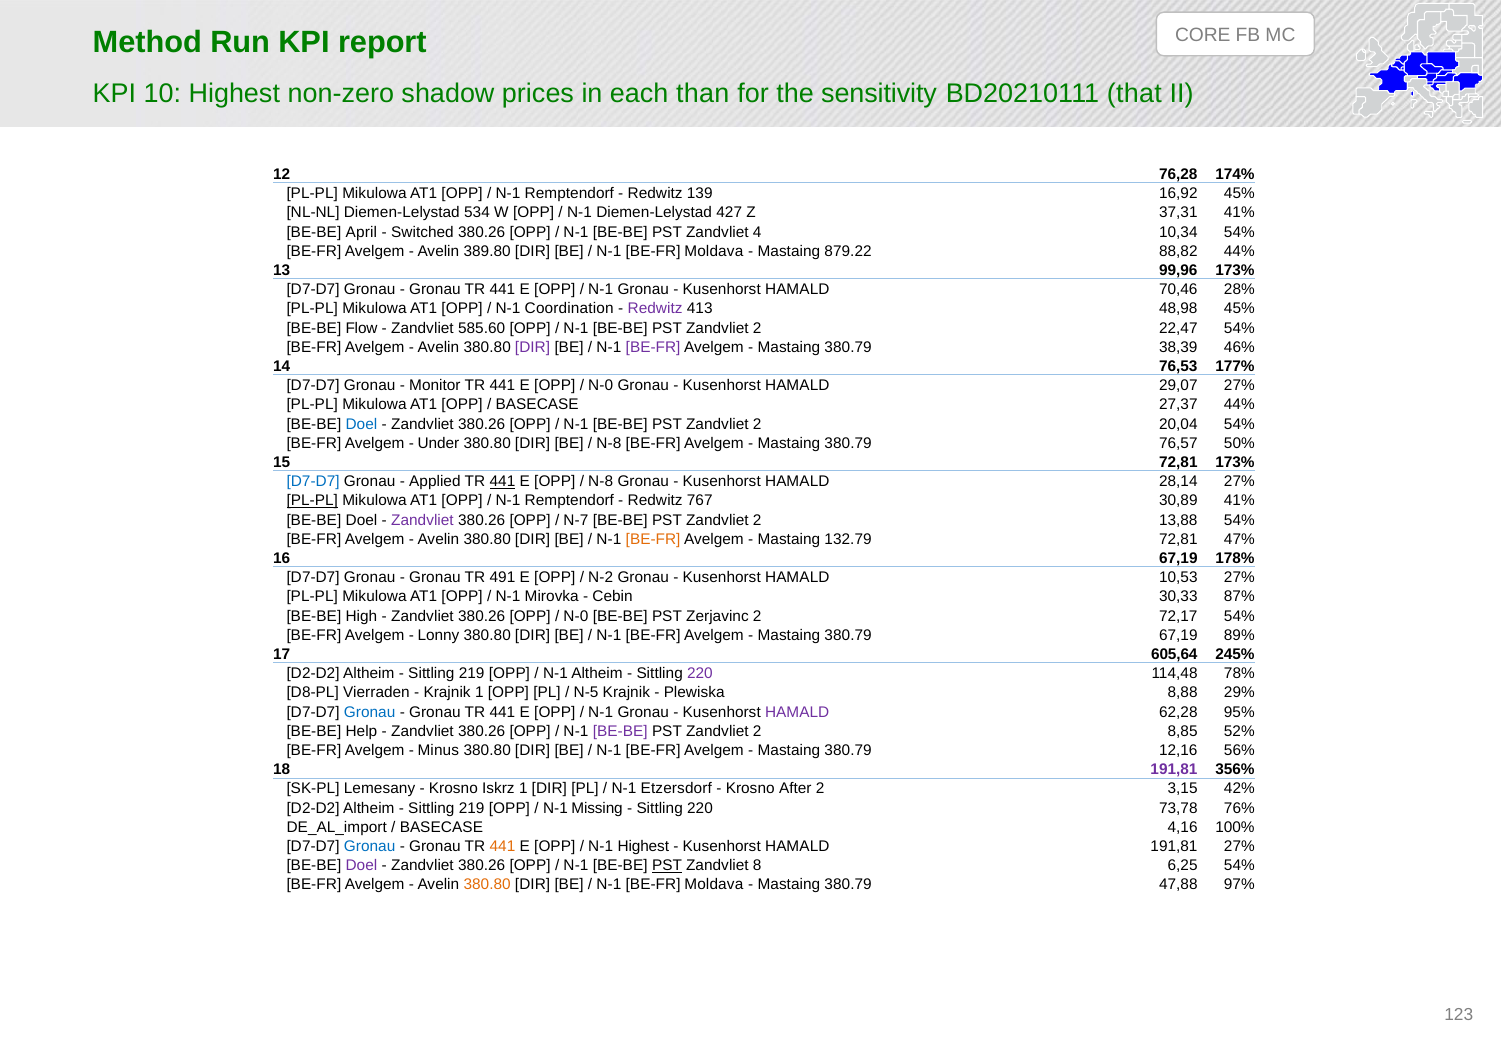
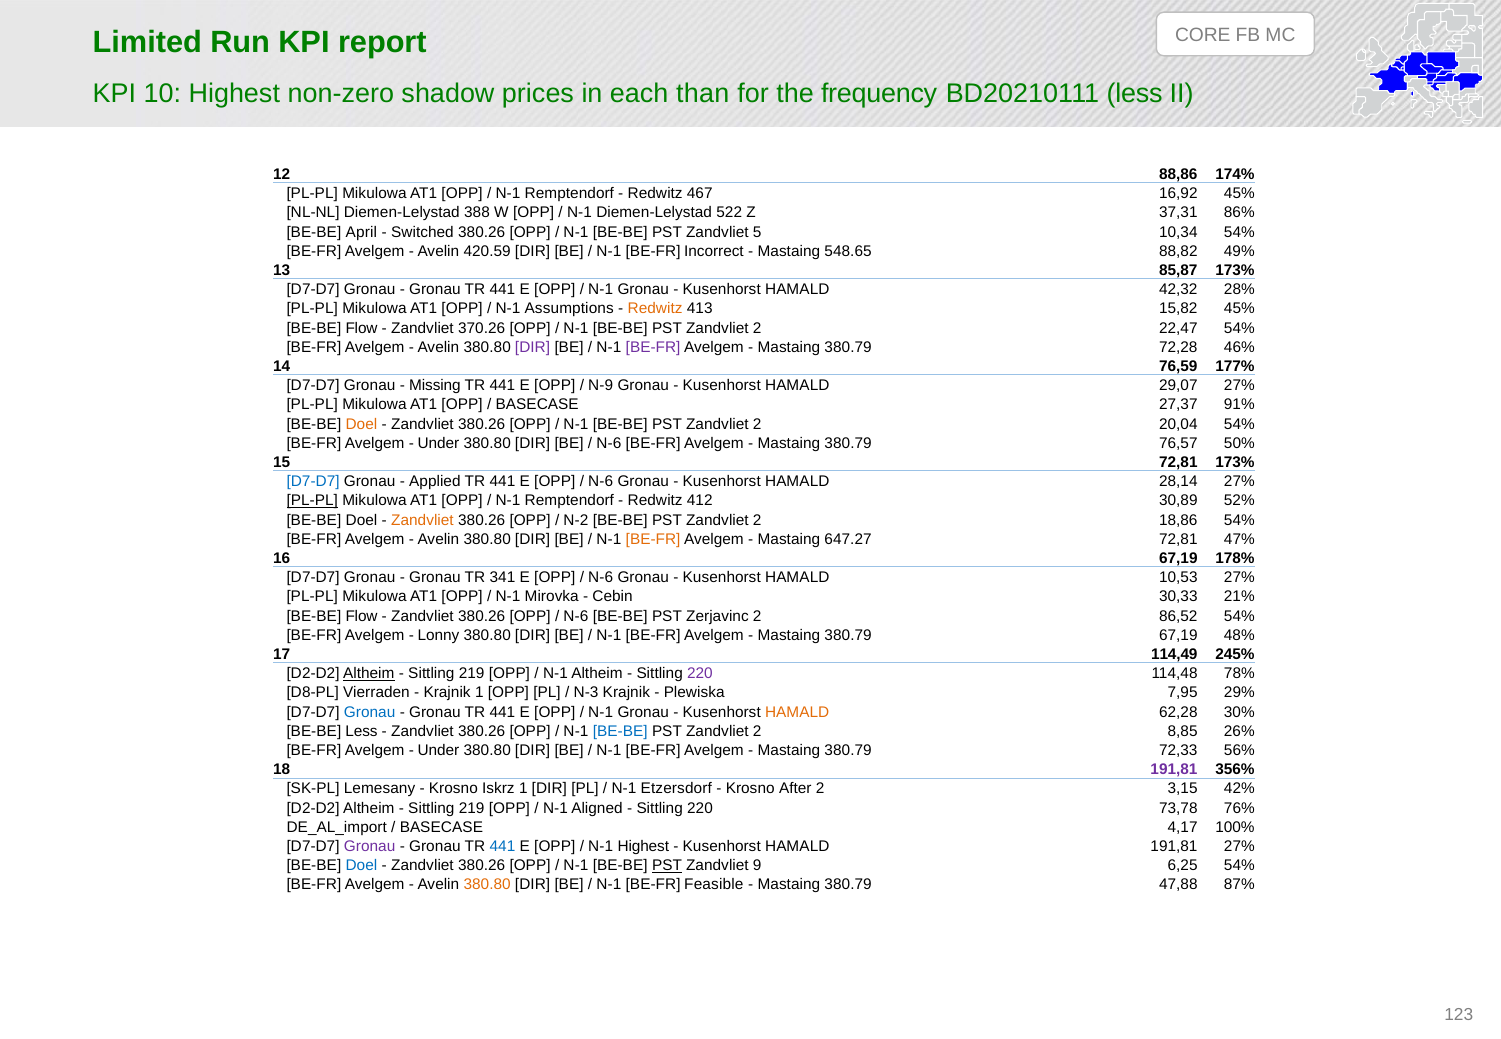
Method: Method -> Limited
sensitivity: sensitivity -> frequency
BD20210111 that: that -> less
76,28: 76,28 -> 88,86
139: 139 -> 467
534: 534 -> 388
427: 427 -> 522
37,31 41%: 41% -> 86%
4: 4 -> 5
389.80: 389.80 -> 420.59
Moldava at (714, 251): Moldava -> Incorrect
879.22: 879.22 -> 548.65
88,82 44%: 44% -> 49%
99,96: 99,96 -> 85,87
70,46: 70,46 -> 42,32
Coordination: Coordination -> Assumptions
Redwitz at (655, 309) colour: purple -> orange
48,98: 48,98 -> 15,82
585.60: 585.60 -> 370.26
38,39: 38,39 -> 72,28
76,53: 76,53 -> 76,59
Monitor: Monitor -> Missing
N-0 at (601, 386): N-0 -> N-9
27,37 44%: 44% -> 91%
Doel at (361, 424) colour: blue -> orange
N-8 at (609, 443): N-8 -> N-6
441 at (502, 482) underline: present -> none
N-8 at (601, 482): N-8 -> N-6
767: 767 -> 412
30,89 41%: 41% -> 52%
Zandvliet at (422, 520) colour: purple -> orange
N-7: N-7 -> N-2
13,88: 13,88 -> 18,86
132.79: 132.79 -> 647.27
491: 491 -> 341
N-2 at (601, 578): N-2 -> N-6
87%: 87% -> 21%
High at (361, 616): High -> Flow
N-0 at (576, 616): N-0 -> N-6
72,17: 72,17 -> 86,52
89%: 89% -> 48%
605,64: 605,64 -> 114,49
Altheim at (369, 674) underline: none -> present
N-5: N-5 -> N-3
8,88: 8,88 -> 7,95
HAMALD at (797, 712) colour: purple -> orange
95%: 95% -> 30%
BE-BE Help: Help -> Less
BE-BE at (620, 731) colour: purple -> blue
52%: 52% -> 26%
Minus at (438, 751): Minus -> Under
12,16: 12,16 -> 72,33
Missing: Missing -> Aligned
4,16: 4,16 -> 4,17
Gronau at (370, 847) colour: blue -> purple
441 at (502, 847) colour: orange -> blue
Doel at (361, 866) colour: purple -> blue
8: 8 -> 9
Moldava at (714, 885): Moldava -> Feasible
97%: 97% -> 87%
